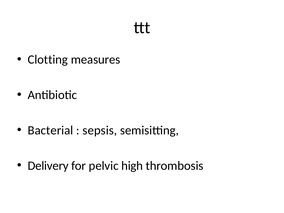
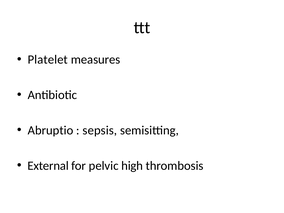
Clotting: Clotting -> Platelet
Bacterial: Bacterial -> Abruptio
Delivery: Delivery -> External
